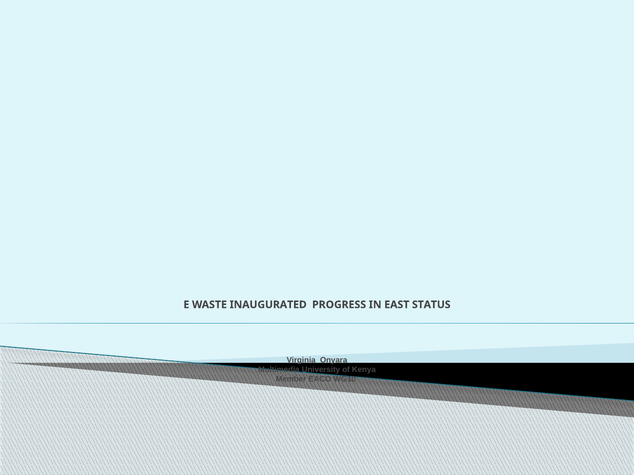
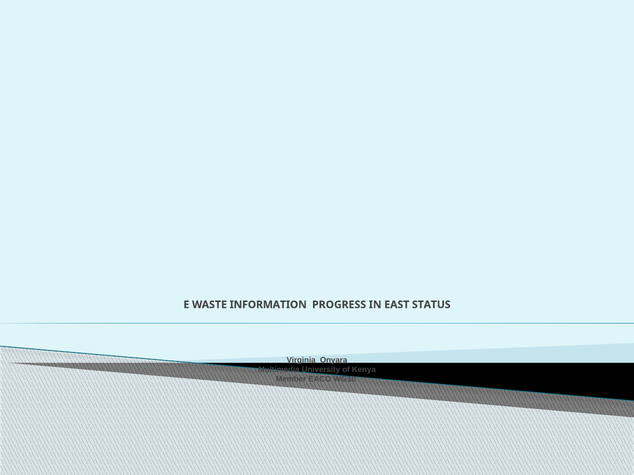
INAUGURATED: INAUGURATED -> INFORMATION
